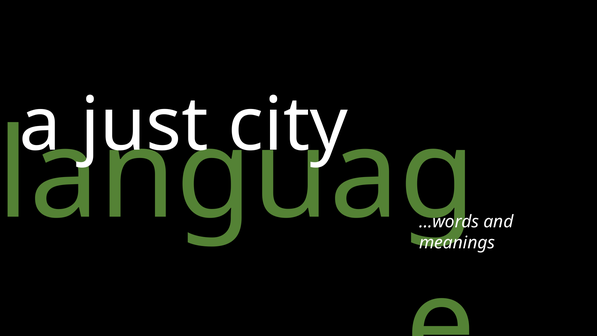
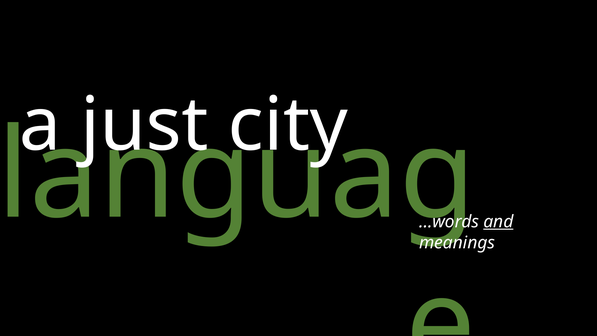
and underline: none -> present
